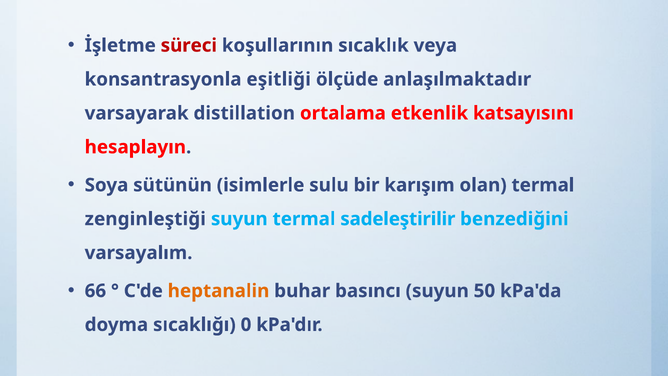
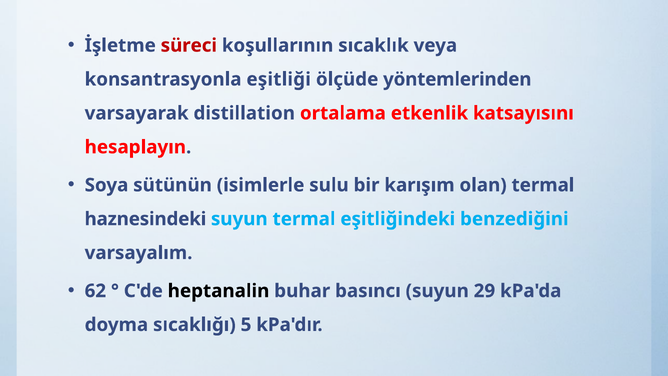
anlaşılmaktadır: anlaşılmaktadır -> yöntemlerinden
zenginleştiği: zenginleştiği -> haznesindeki
sadeleştirilir: sadeleştirilir -> eşitliğindeki
66: 66 -> 62
heptanalin colour: orange -> black
50: 50 -> 29
0: 0 -> 5
